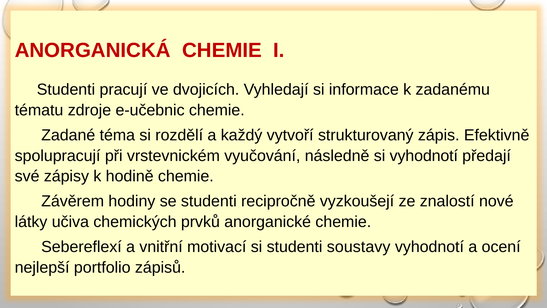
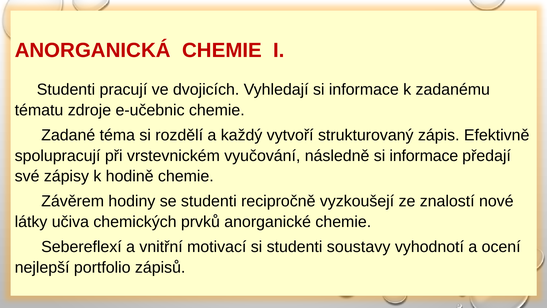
následně si vyhodnotí: vyhodnotí -> informace
